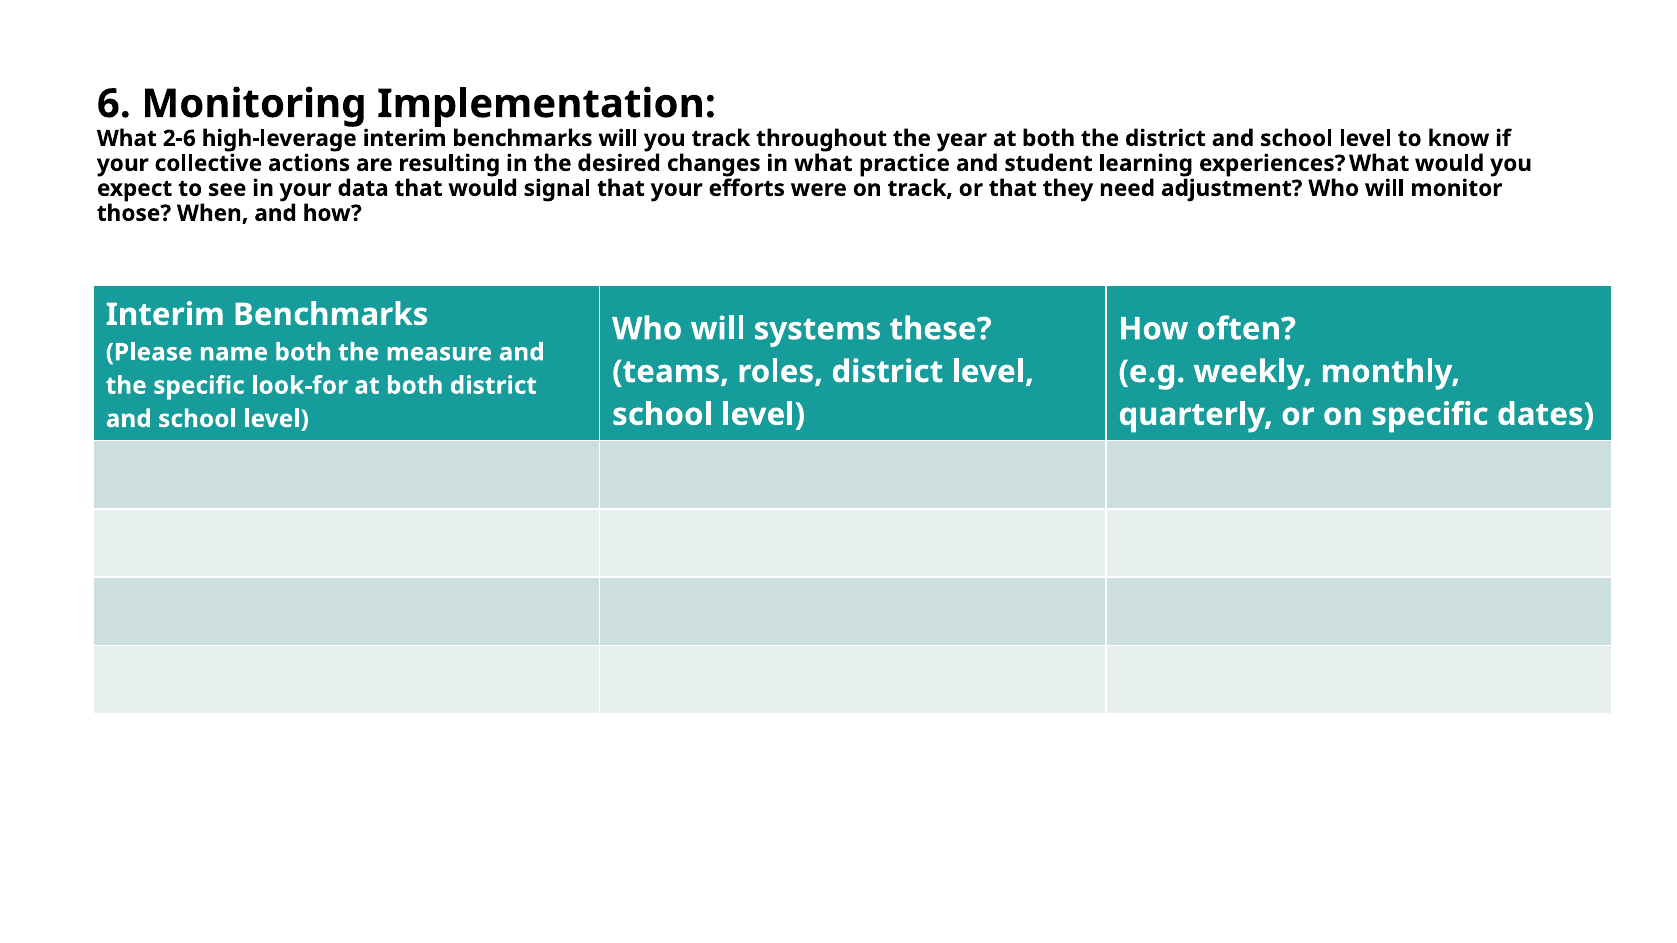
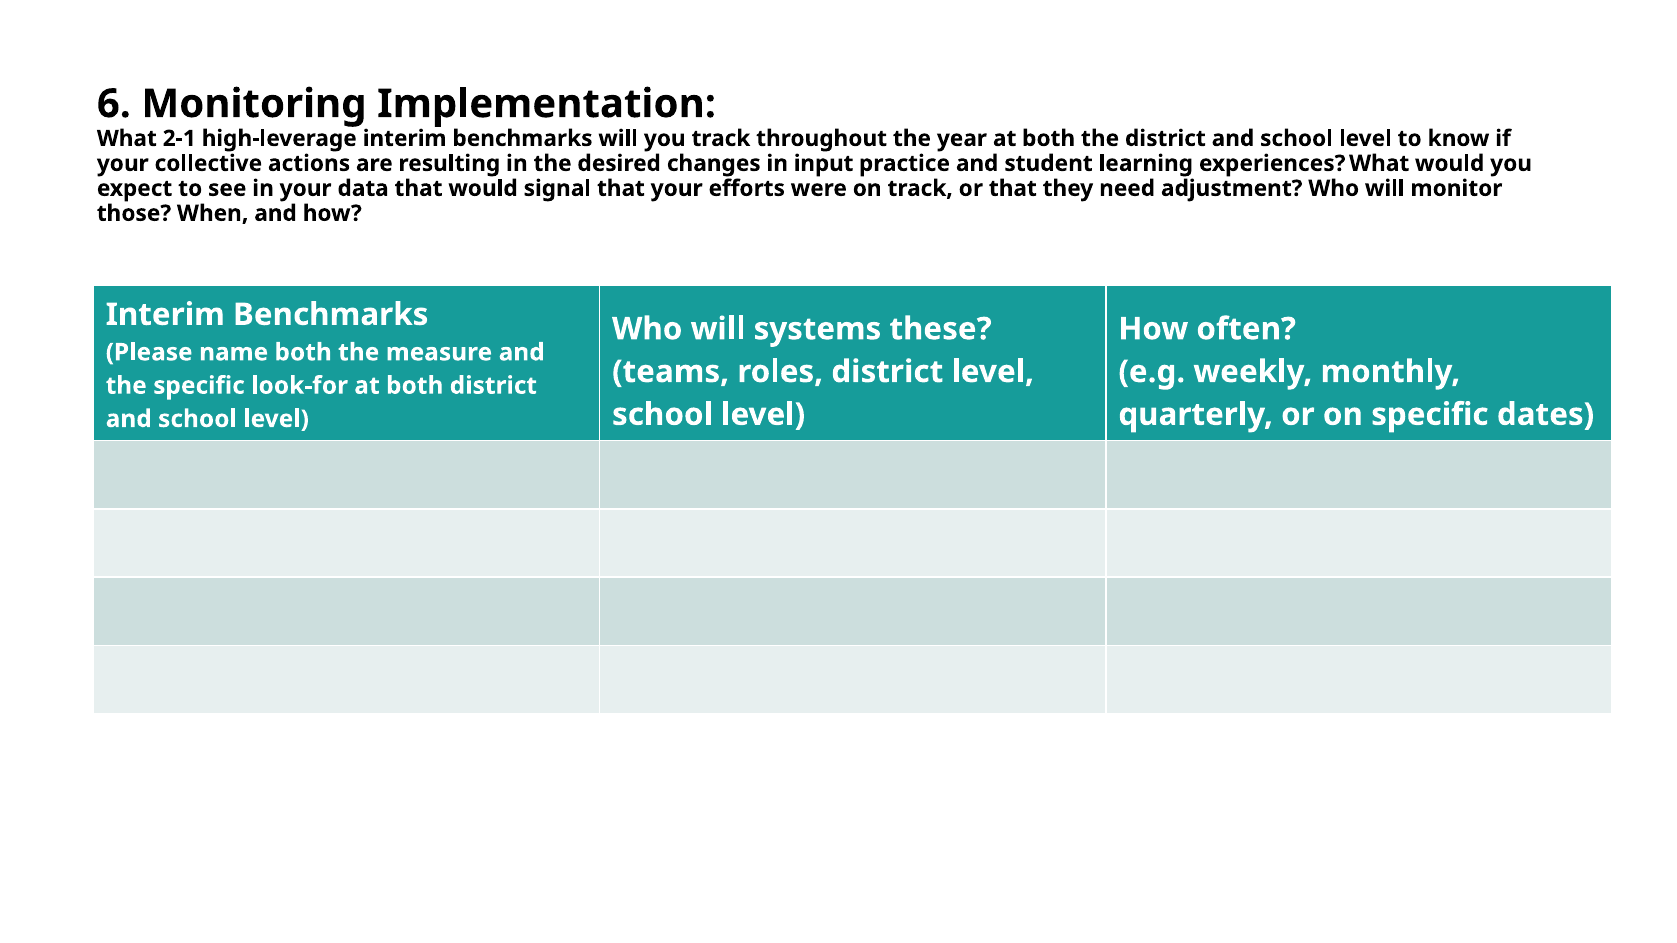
2-6: 2-6 -> 2-1
in what: what -> input
